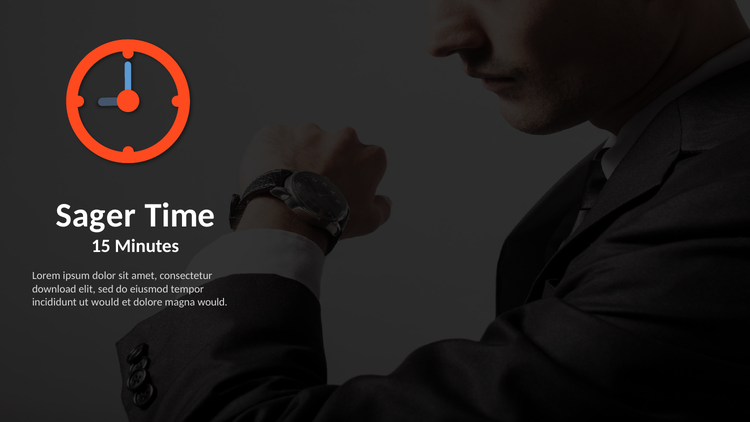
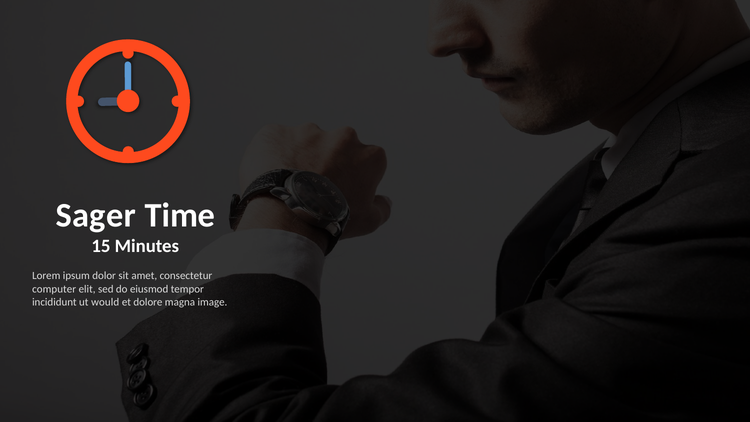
download: download -> computer
magna would: would -> image
